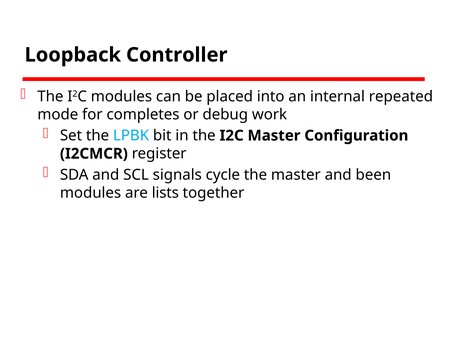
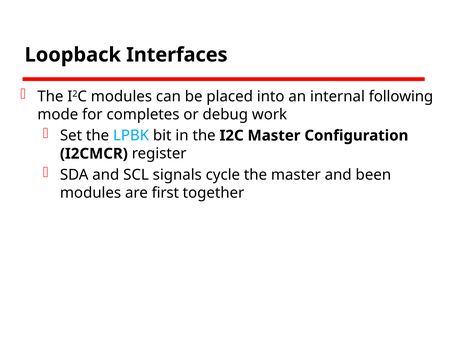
Controller: Controller -> Interfaces
repeated: repeated -> following
lists: lists -> first
